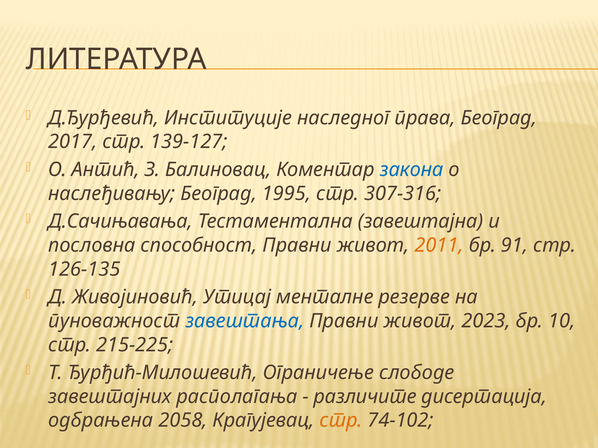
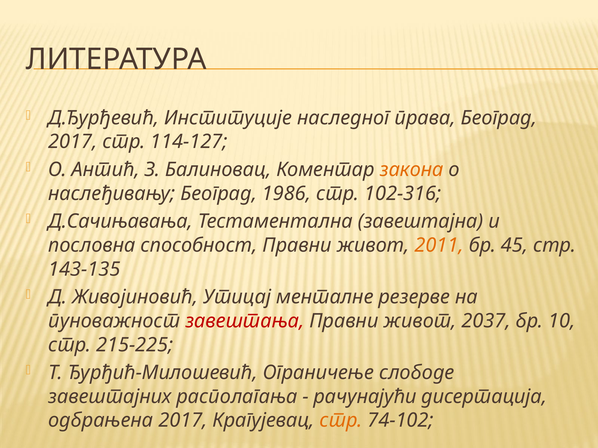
139-127: 139-127 -> 114-127
закона colour: blue -> orange
1995: 1995 -> 1986
307-316: 307-316 -> 102-316
91: 91 -> 45
126-135: 126-135 -> 143-135
завештања colour: blue -> red
2023: 2023 -> 2037
различите: различите -> рачунајући
одбрањена 2058: 2058 -> 2017
